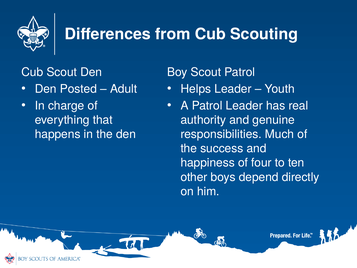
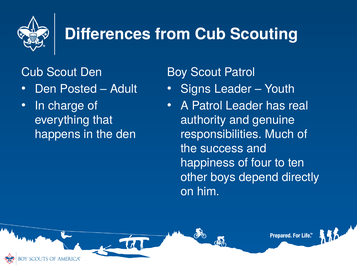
Helps: Helps -> Signs
